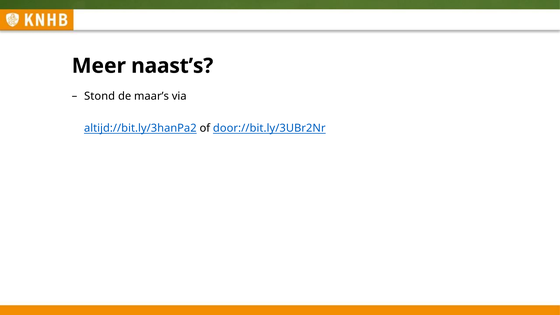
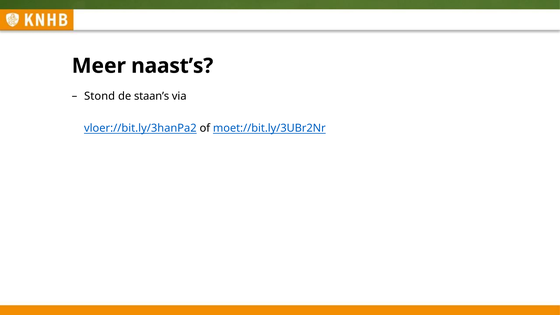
maar’s: maar’s -> staan’s
altijd://bit.ly/3hanPa2: altijd://bit.ly/3hanPa2 -> vloer://bit.ly/3hanPa2
door://bit.ly/3UBr2Nr: door://bit.ly/3UBr2Nr -> moet://bit.ly/3UBr2Nr
